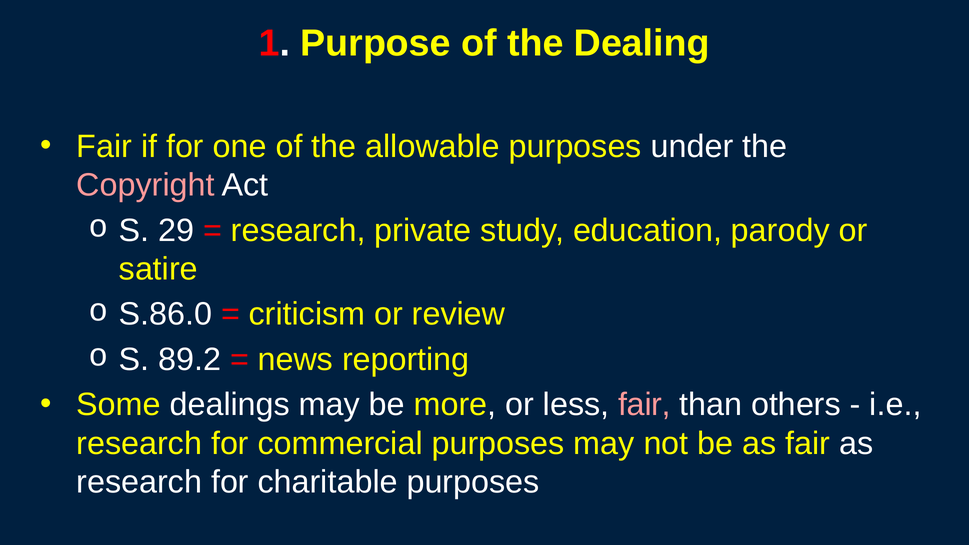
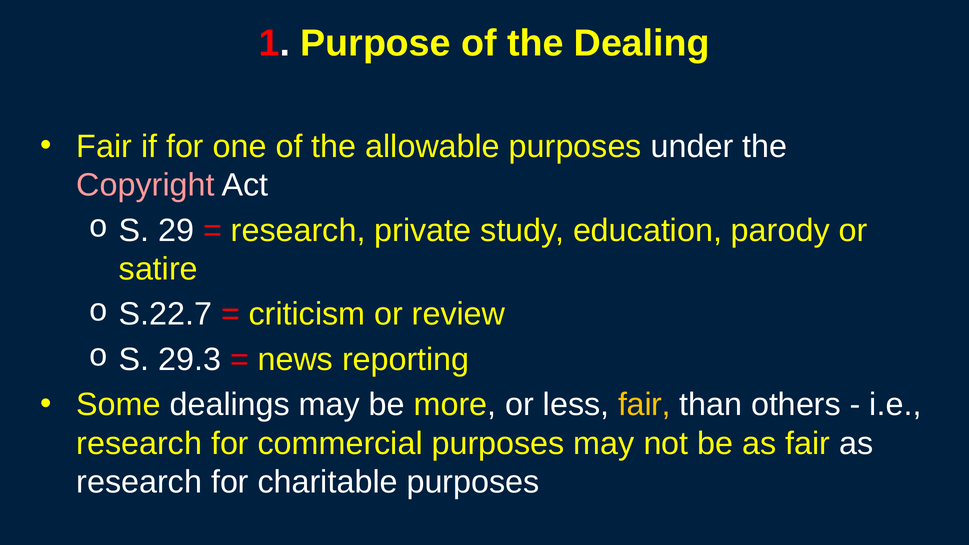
S.86.0: S.86.0 -> S.22.7
89.2: 89.2 -> 29.3
fair at (644, 405) colour: pink -> yellow
